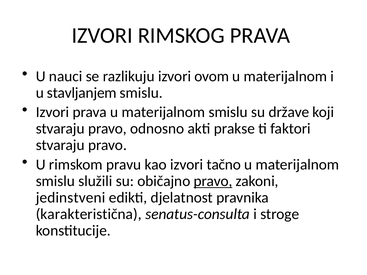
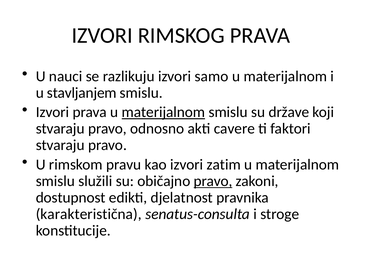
ovom: ovom -> samo
materijalnom at (163, 112) underline: none -> present
prakse: prakse -> cavere
tačno: tačno -> zatim
jedinstveni: jedinstveni -> dostupnost
